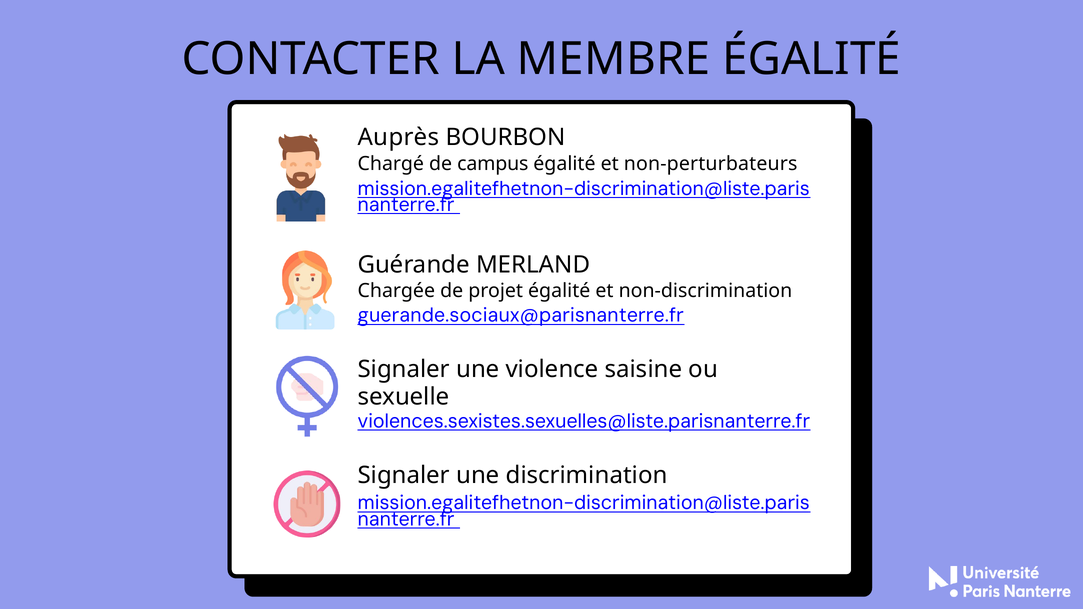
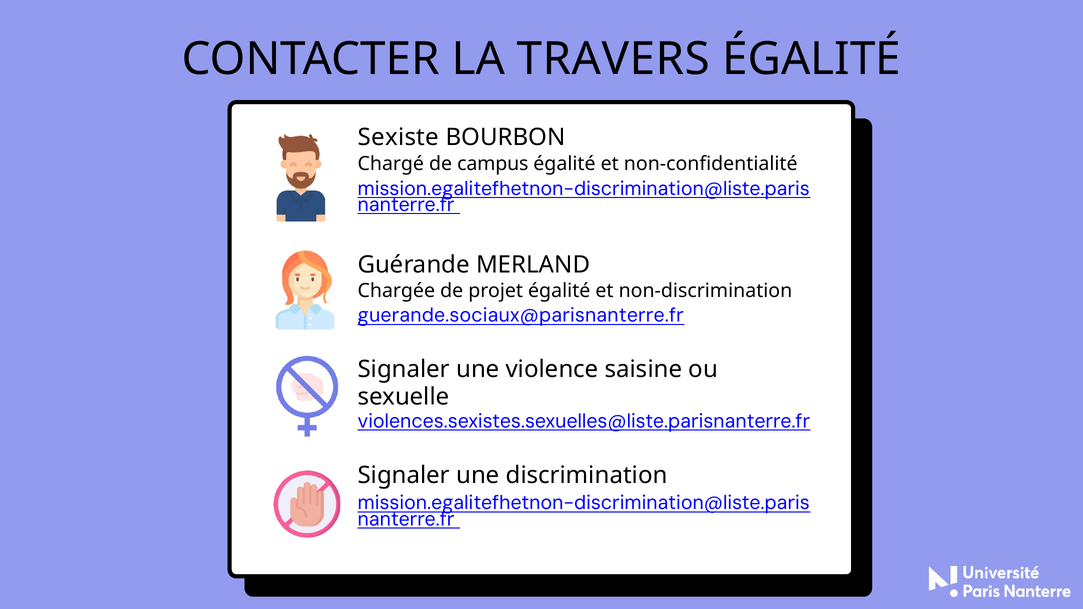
MEMBRE: MEMBRE -> TRAVERS
Auprès: Auprès -> Sexiste
non-perturbateurs: non-perturbateurs -> non-confidentialité
